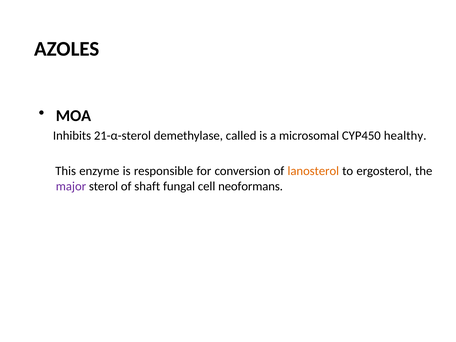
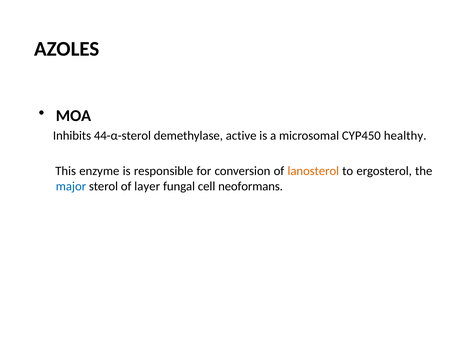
21-α-sterol: 21-α-sterol -> 44-α-sterol
called: called -> active
major colour: purple -> blue
shaft: shaft -> layer
